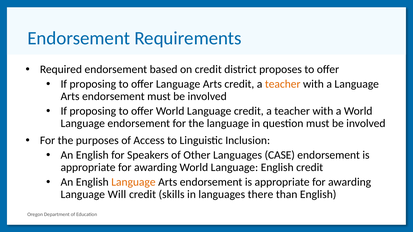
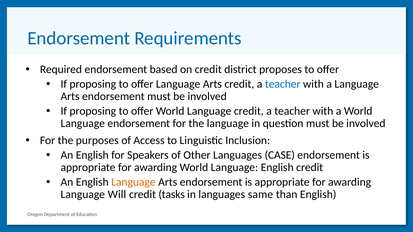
teacher at (283, 84) colour: orange -> blue
skills: skills -> tasks
there: there -> same
